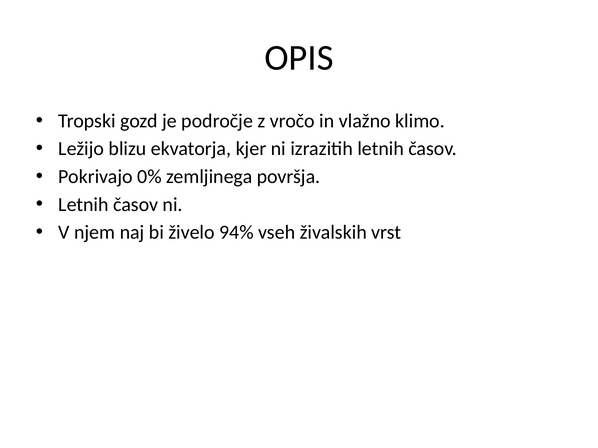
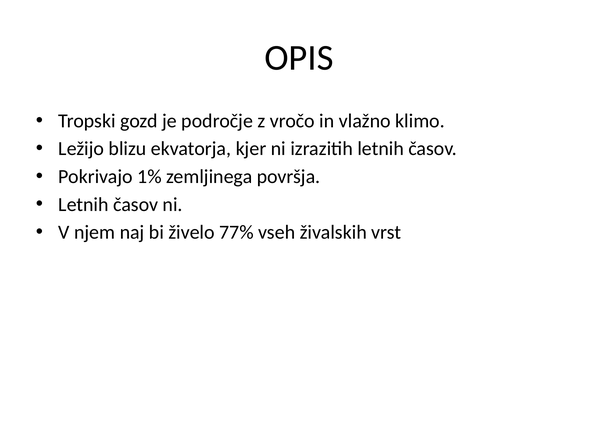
0%: 0% -> 1%
94%: 94% -> 77%
